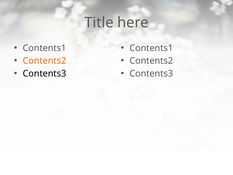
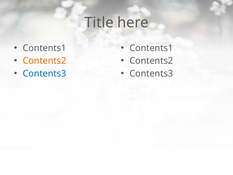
Contents3 at (44, 73) colour: black -> blue
